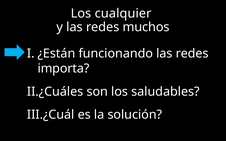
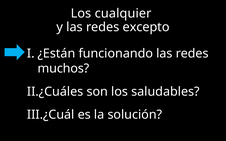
muchos: muchos -> excepto
importa: importa -> muchos
